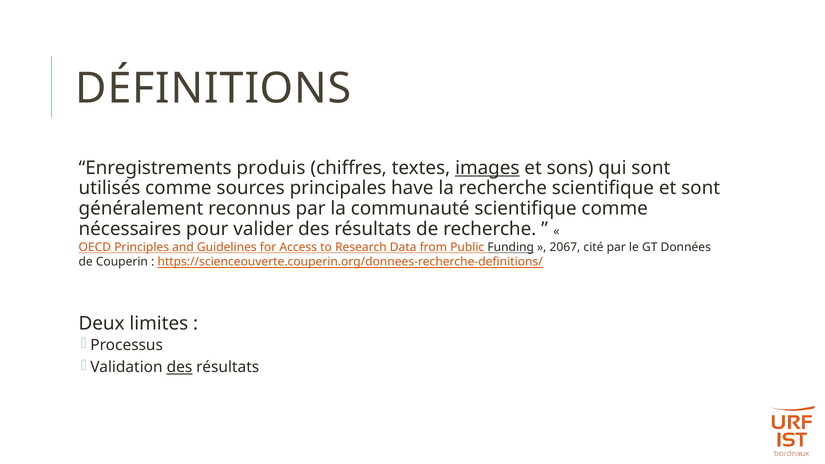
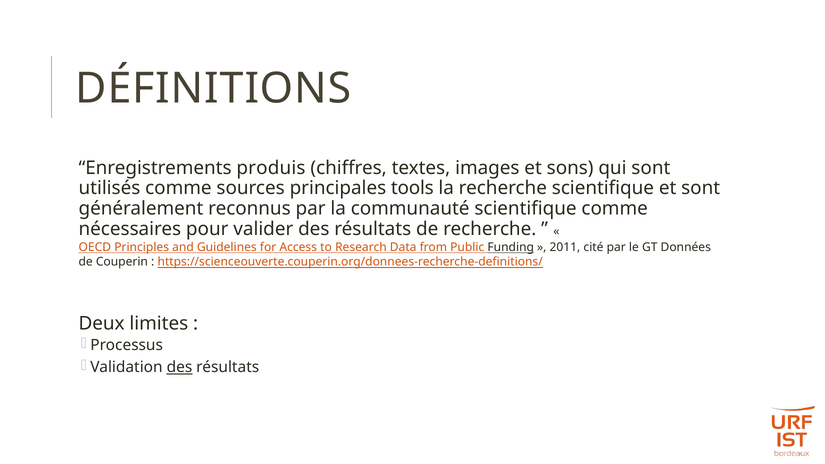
images underline: present -> none
have: have -> tools
2067: 2067 -> 2011
